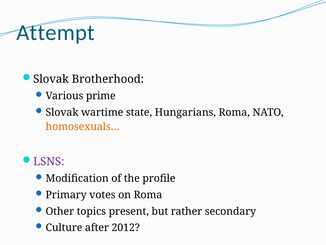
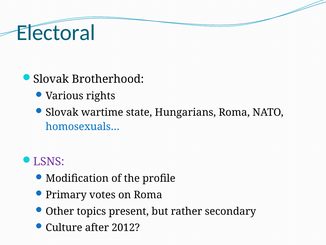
Attempt: Attempt -> Electoral
prime: prime -> rights
homosexuals… colour: orange -> blue
